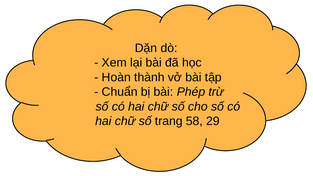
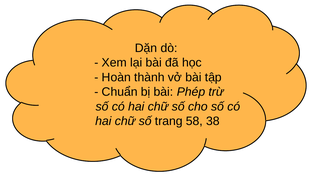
29: 29 -> 38
